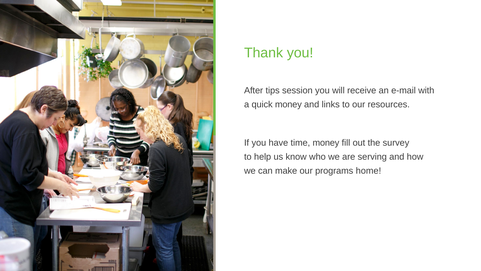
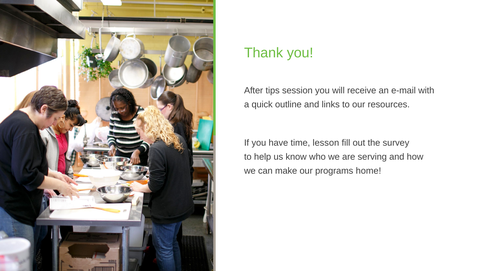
quick money: money -> outline
time money: money -> lesson
